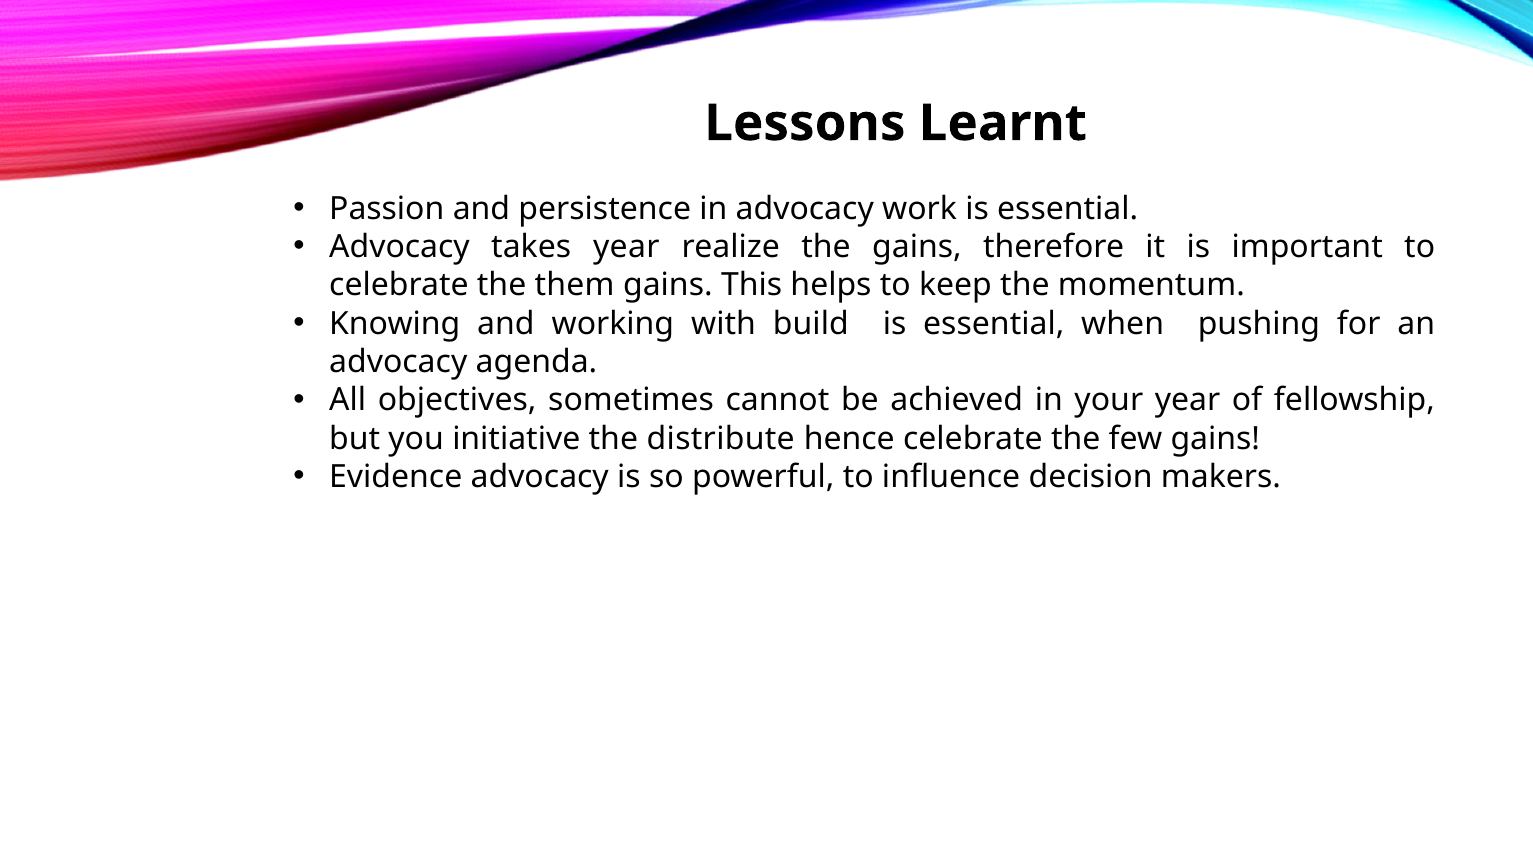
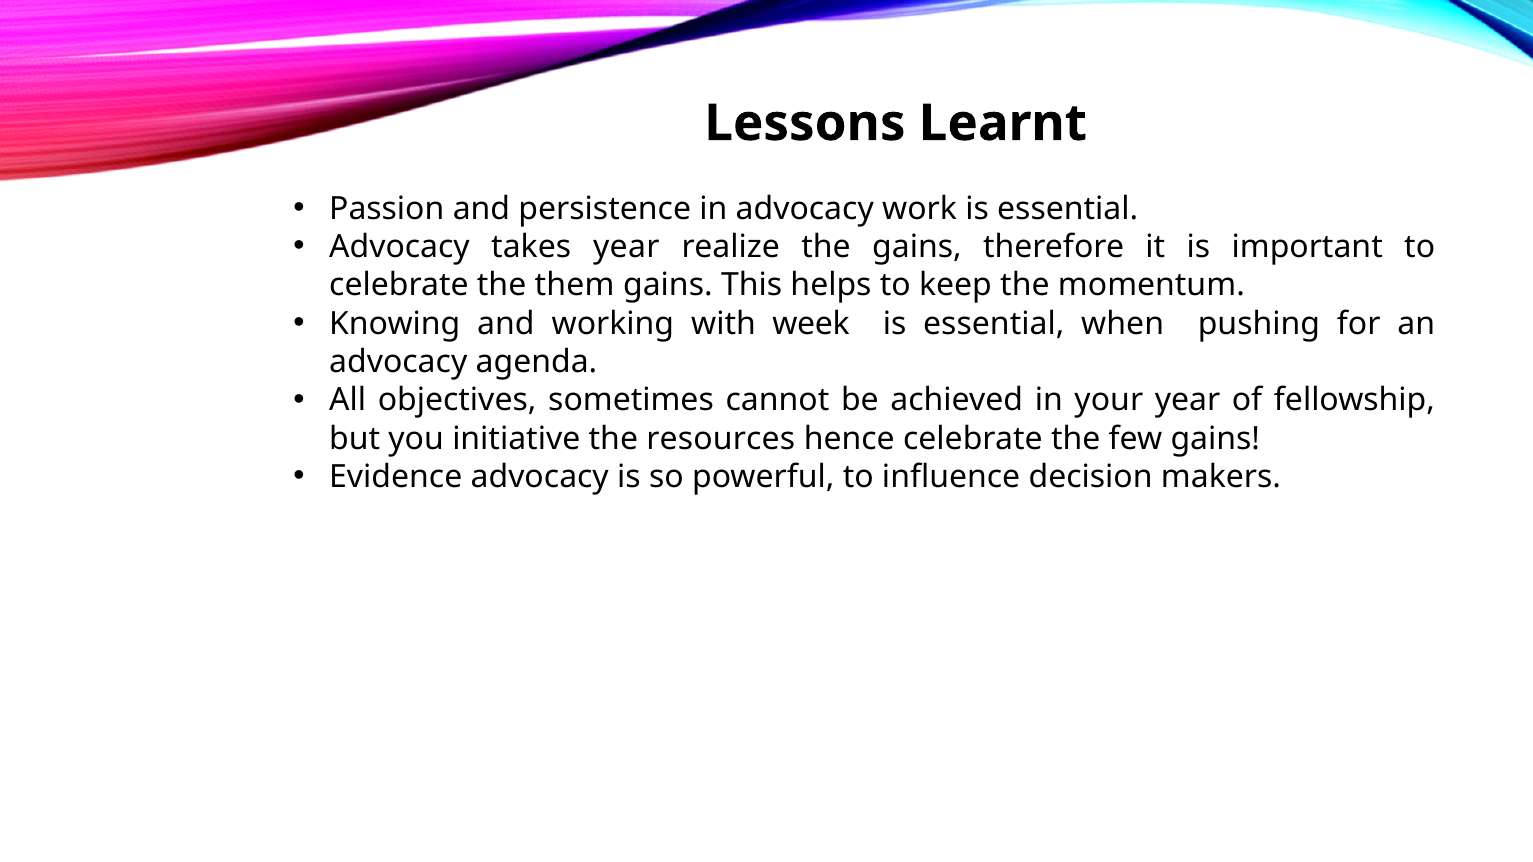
build: build -> week
distribute: distribute -> resources
